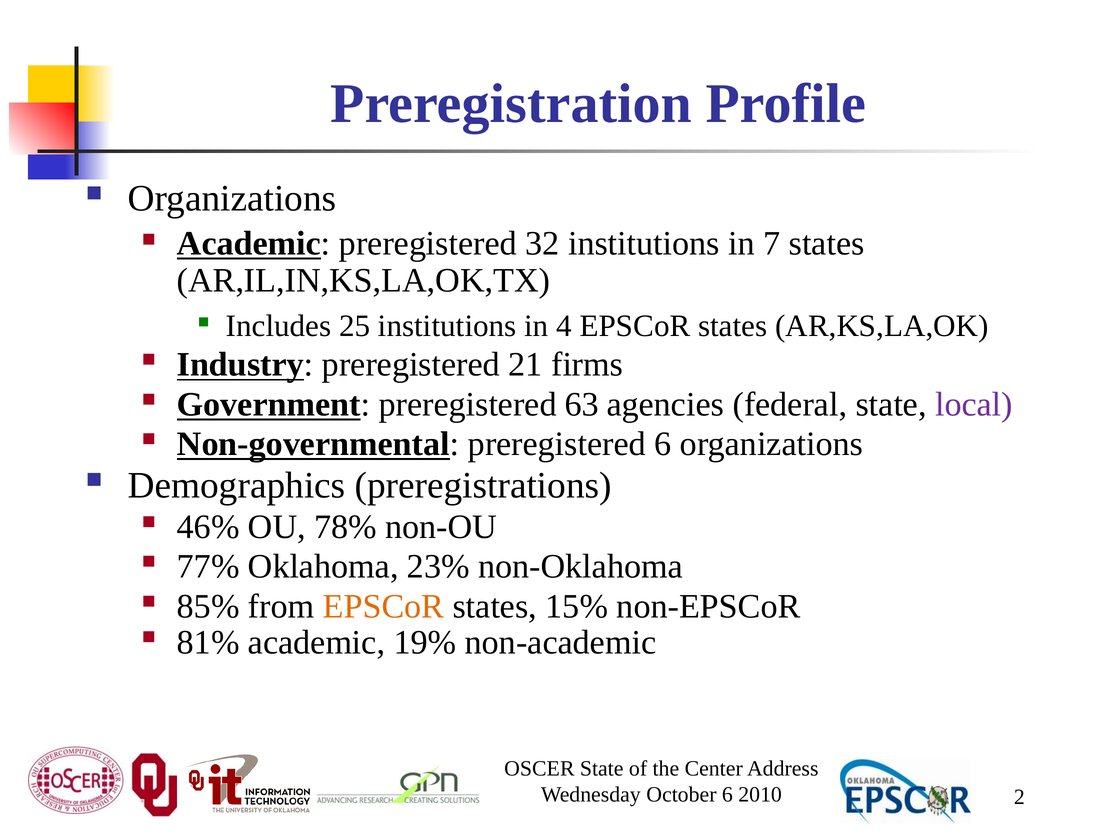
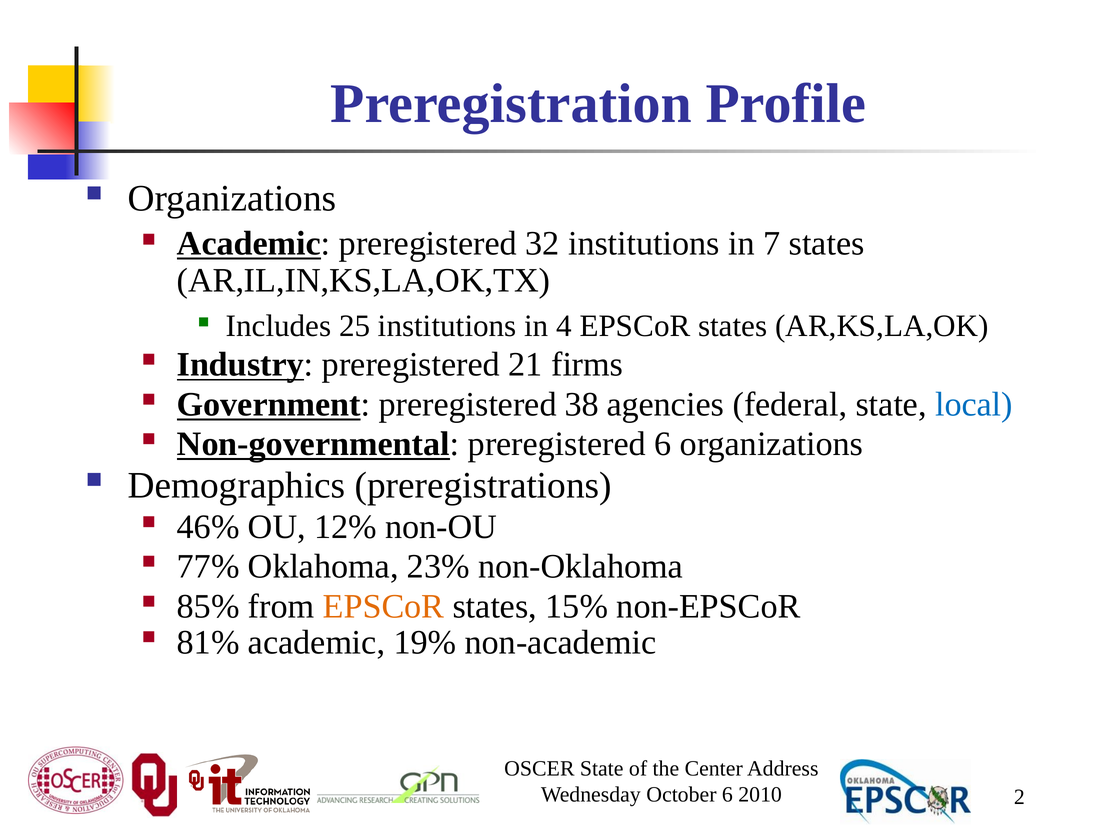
63: 63 -> 38
local colour: purple -> blue
78%: 78% -> 12%
